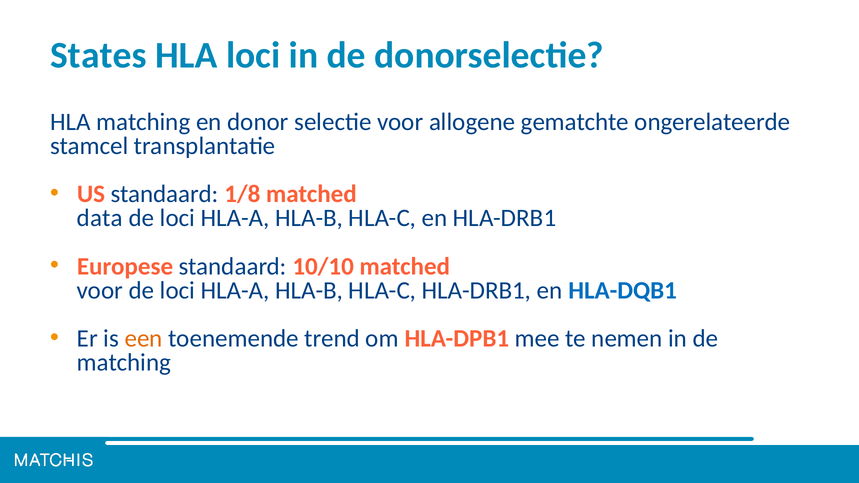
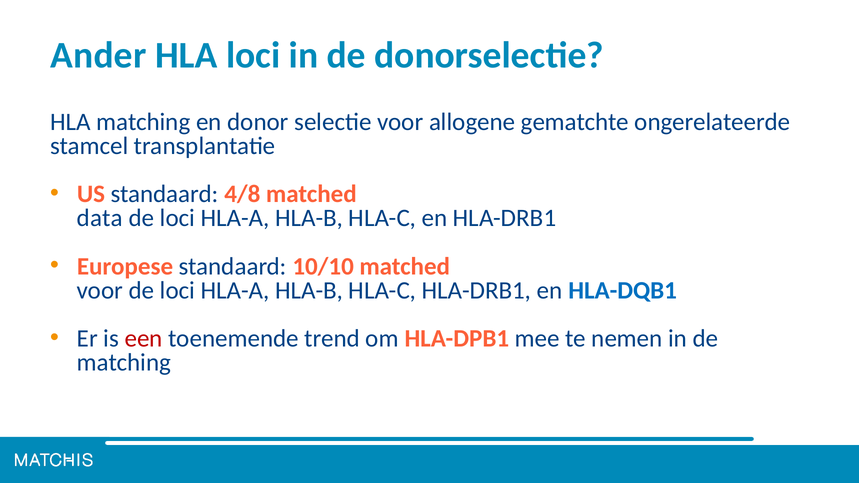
States: States -> Ander
1/8: 1/8 -> 4/8
een colour: orange -> red
